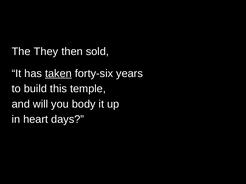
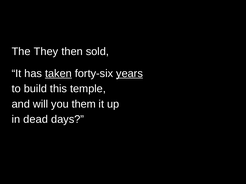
years underline: none -> present
body: body -> them
heart: heart -> dead
